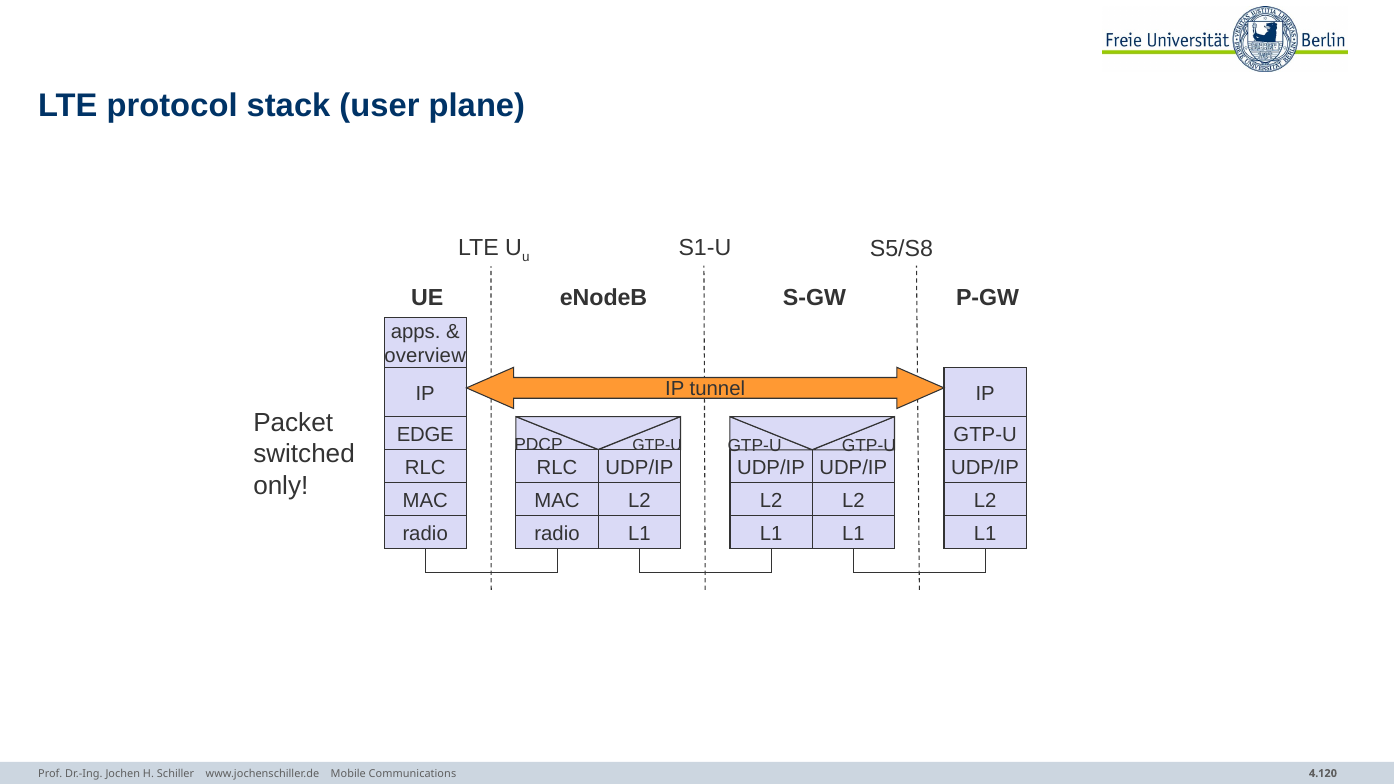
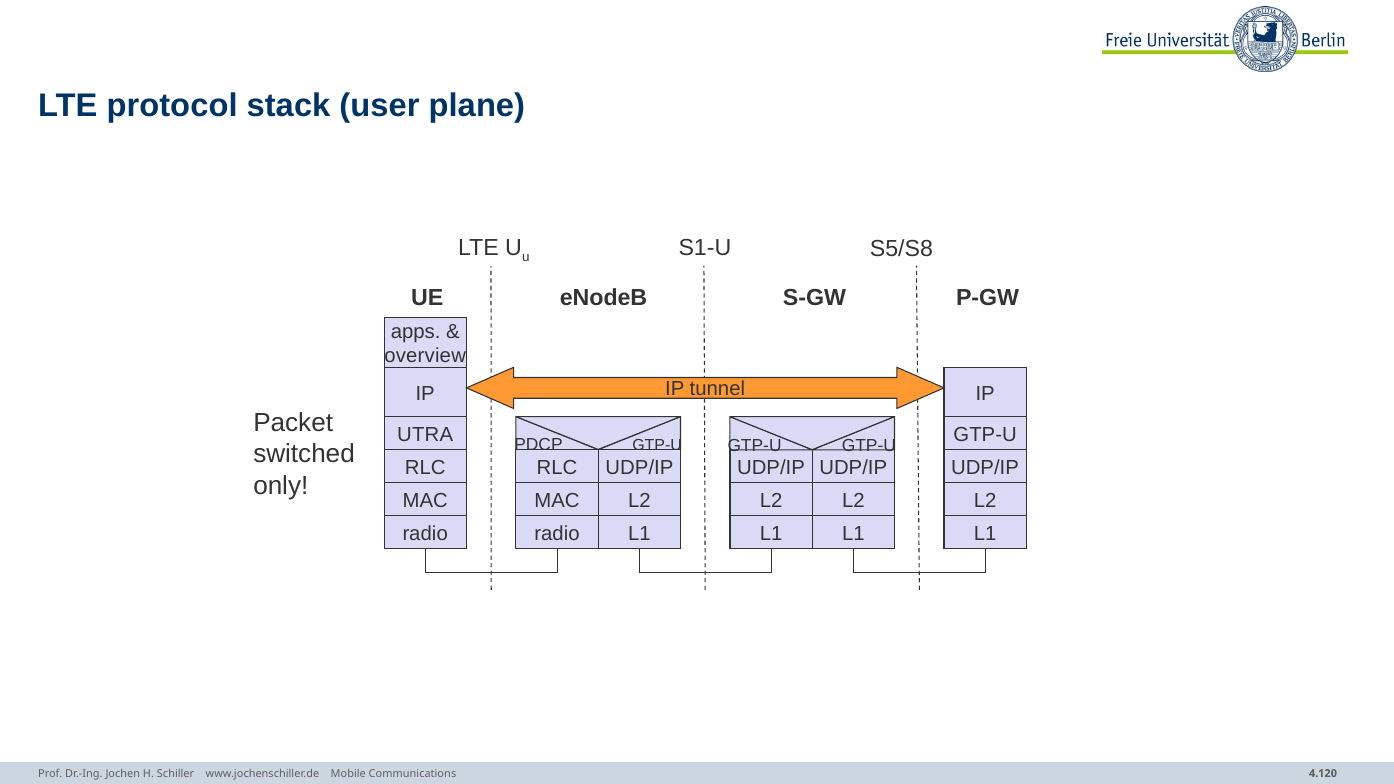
EDGE: EDGE -> UTRA
